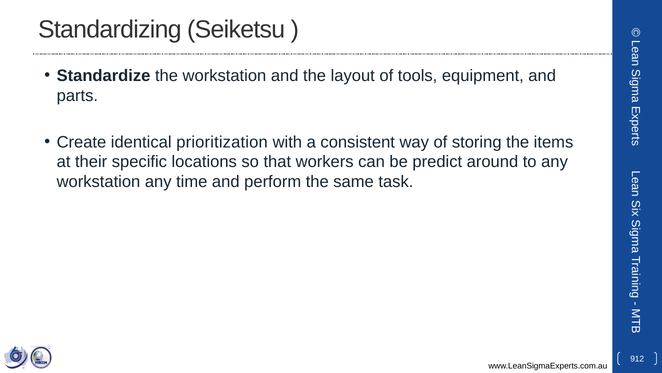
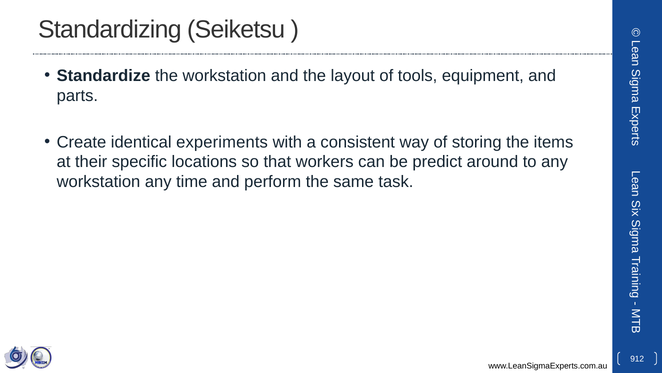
prioritization: prioritization -> experiments
